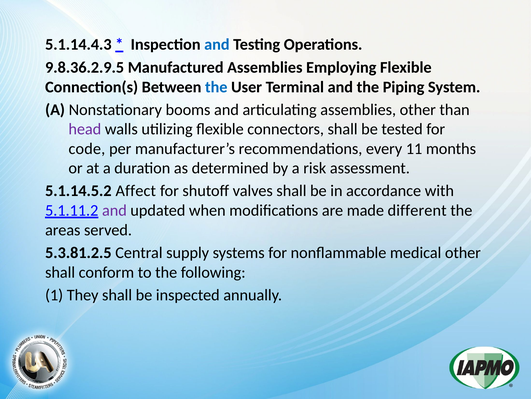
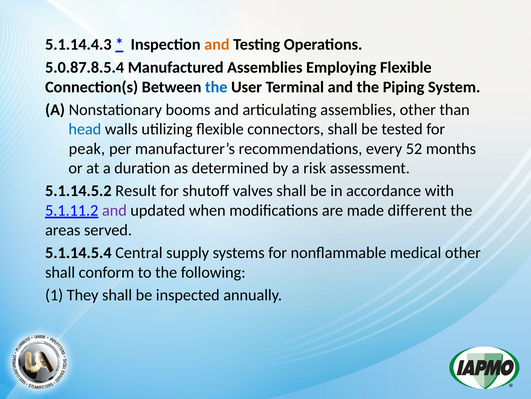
and at (217, 44) colour: blue -> orange
9.8.36.2.9.5: 9.8.36.2.9.5 -> 5.0.87.8.5.4
head colour: purple -> blue
code: code -> peak
11: 11 -> 52
Affect: Affect -> Result
5.3.81.2.5: 5.3.81.2.5 -> 5.1.14.5.4
